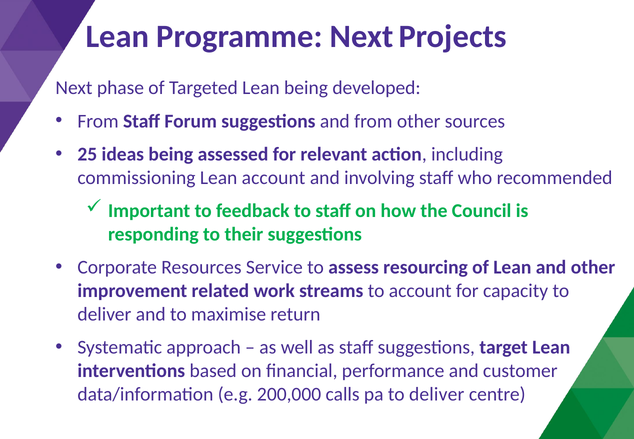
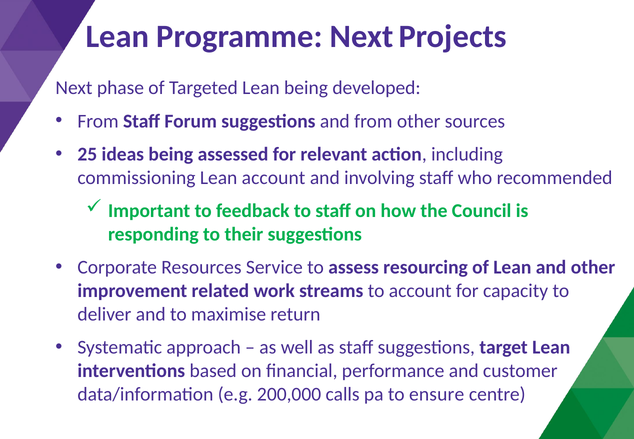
pa to deliver: deliver -> ensure
